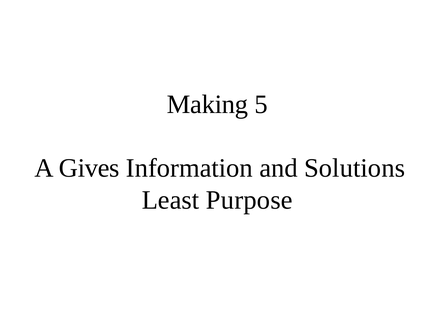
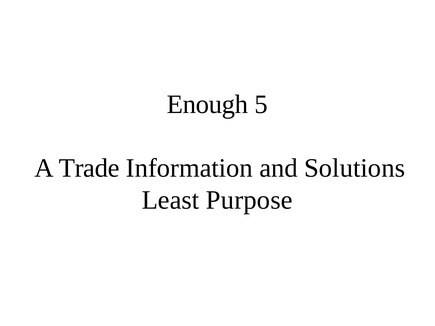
Making: Making -> Enough
Gives: Gives -> Trade
